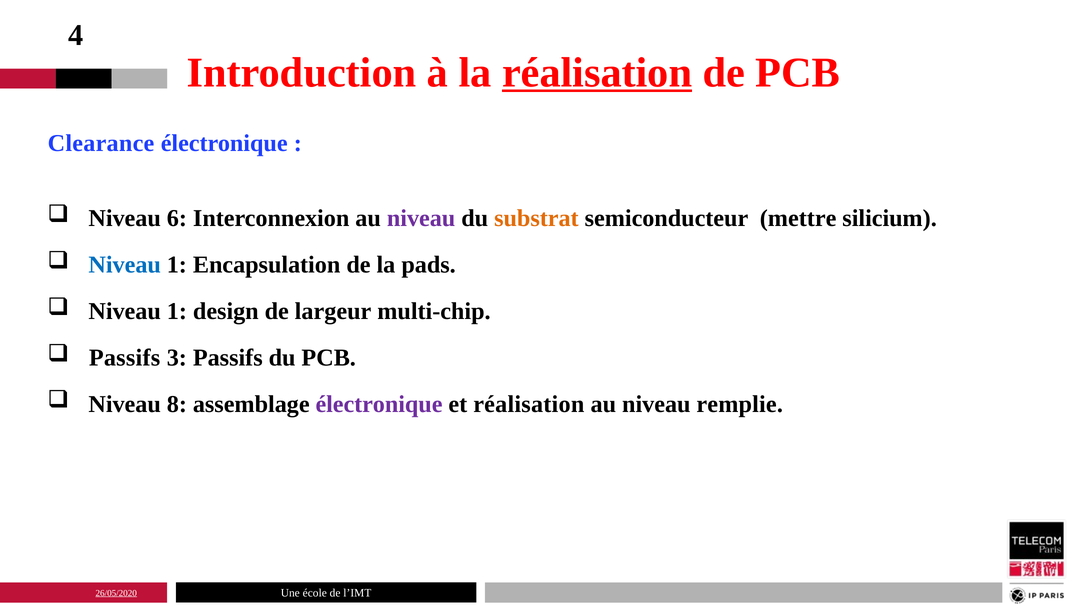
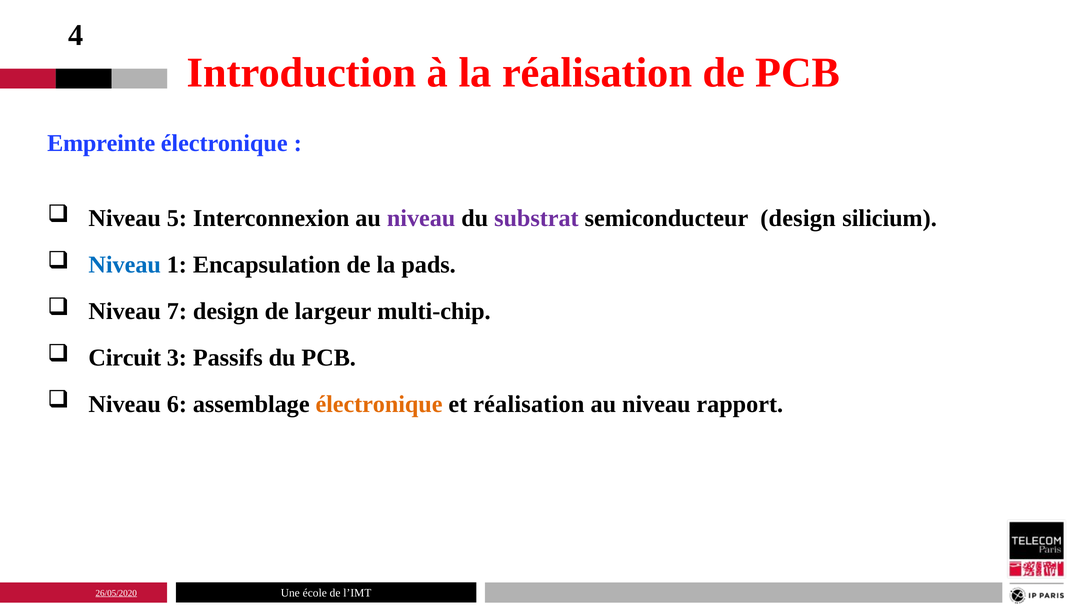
réalisation at (597, 73) underline: present -> none
Clearance: Clearance -> Empreinte
6: 6 -> 5
substrat colour: orange -> purple
semiconducteur mettre: mettre -> design
1 at (177, 311): 1 -> 7
Passifs at (125, 358): Passifs -> Circuit
8: 8 -> 6
électronique at (379, 404) colour: purple -> orange
remplie: remplie -> rapport
